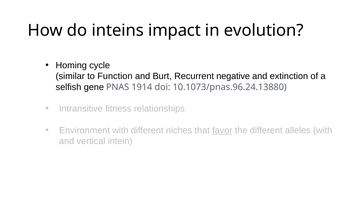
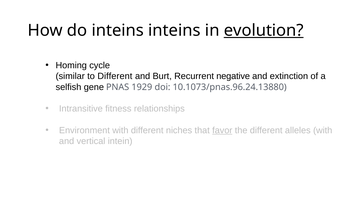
inteins impact: impact -> inteins
evolution underline: none -> present
to Function: Function -> Different
1914: 1914 -> 1929
